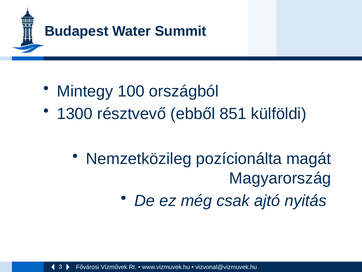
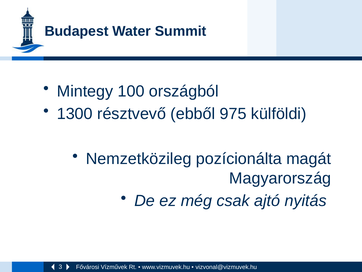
851: 851 -> 975
